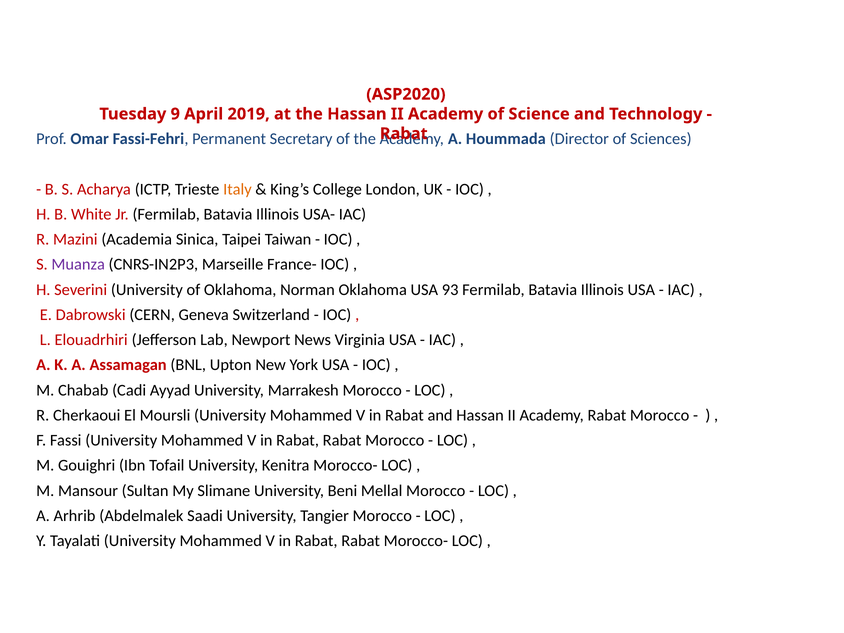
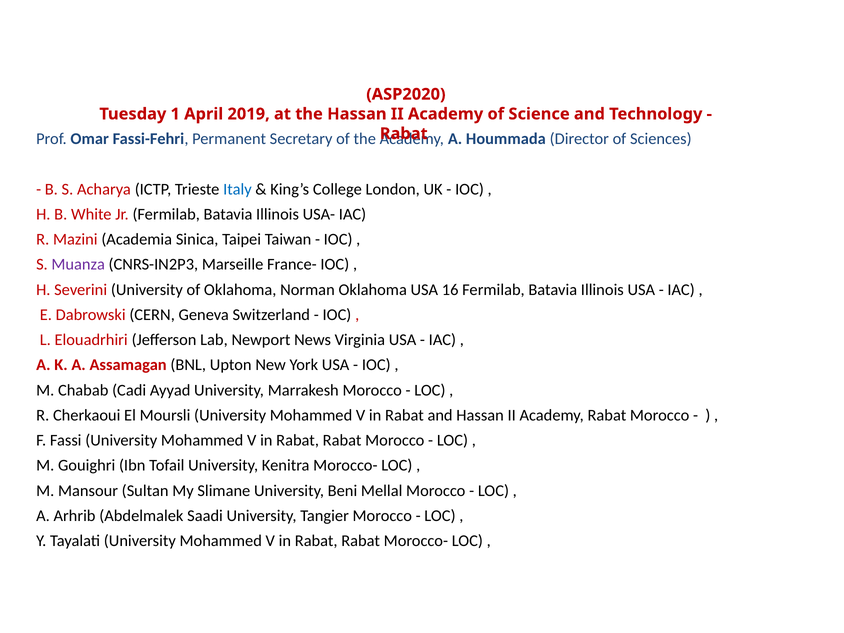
9: 9 -> 1
Italy colour: orange -> blue
93: 93 -> 16
